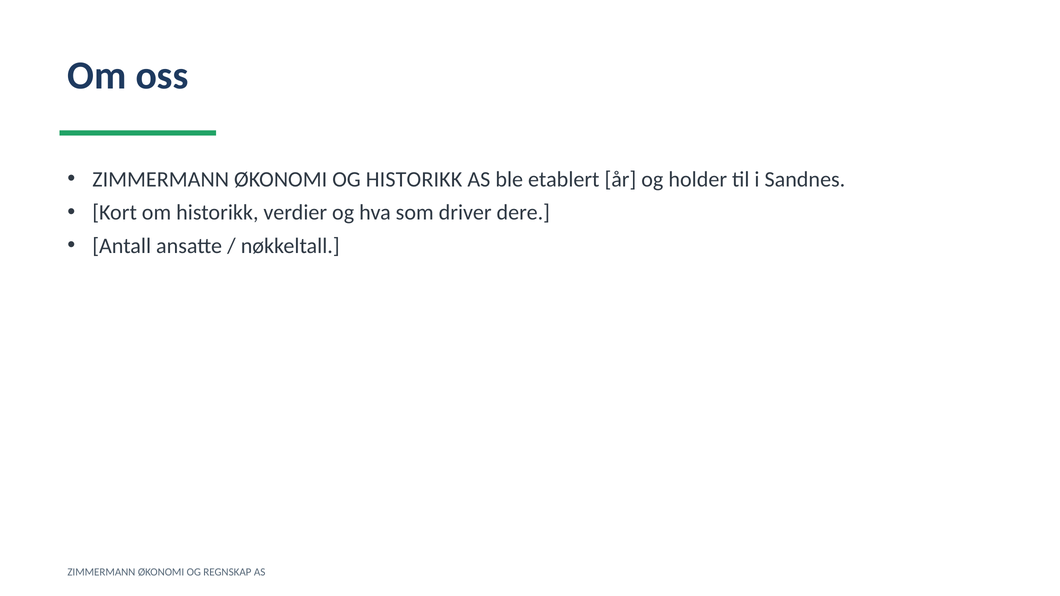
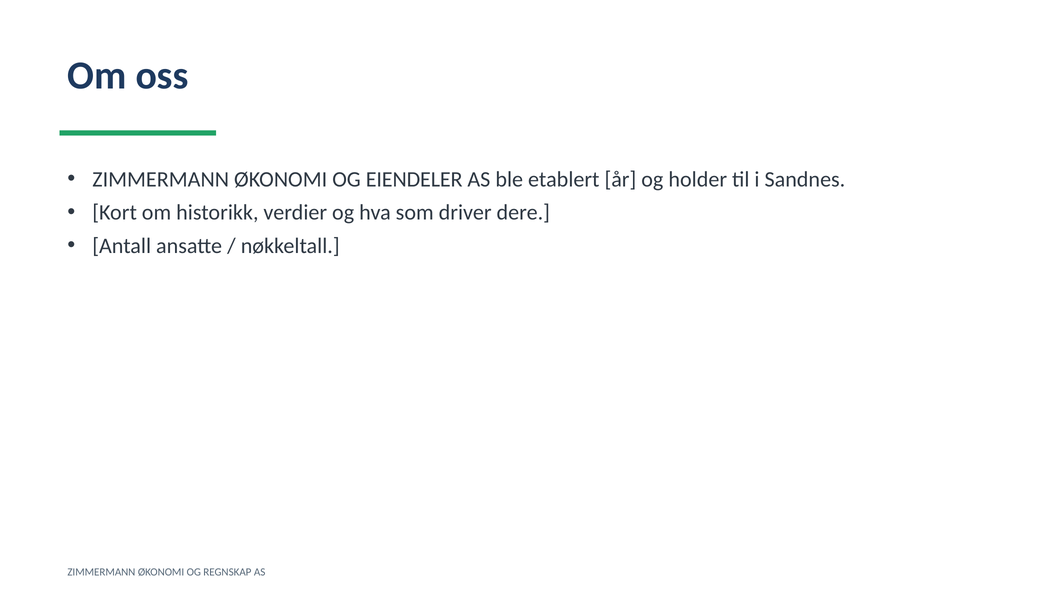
OG HISTORIKK: HISTORIKK -> EIENDELER
